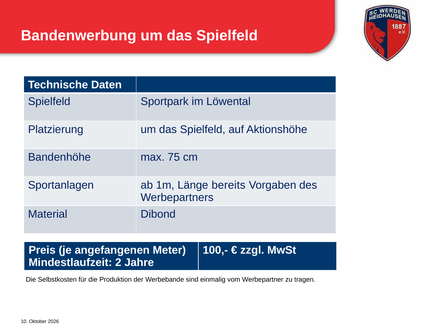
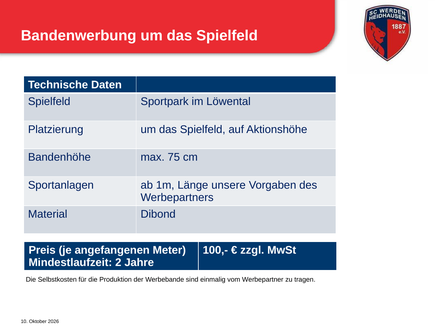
bereits: bereits -> unsere
